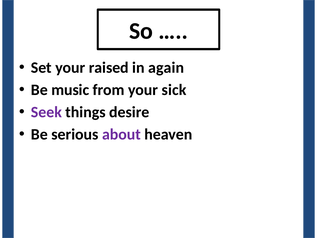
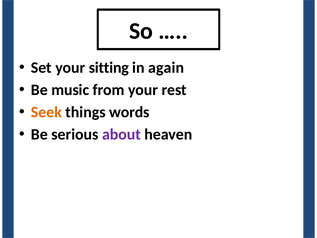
raised: raised -> sitting
sick: sick -> rest
Seek colour: purple -> orange
desire: desire -> words
